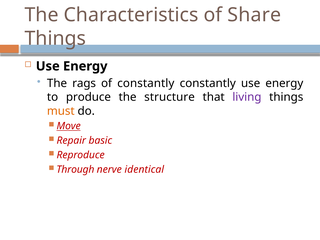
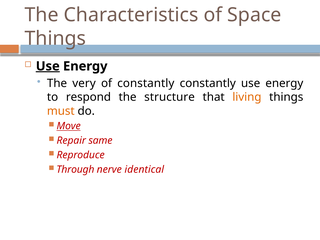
Share: Share -> Space
Use at (48, 66) underline: none -> present
rags: rags -> very
produce: produce -> respond
living colour: purple -> orange
basic: basic -> same
